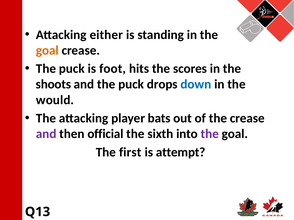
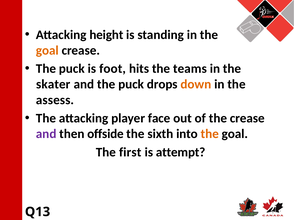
either: either -> height
scores: scores -> teams
shoots: shoots -> skater
down colour: blue -> orange
would: would -> assess
bats: bats -> face
official: official -> offside
the at (210, 134) colour: purple -> orange
